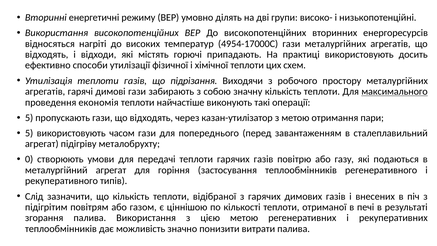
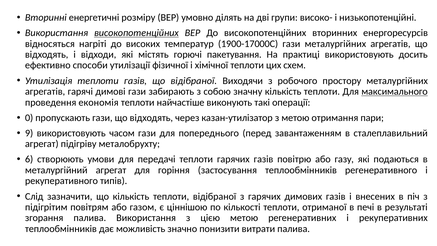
режиму: режиму -> розміру
високопотенційних at (136, 33) underline: none -> present
4954-17000С: 4954-17000С -> 1900-17000С
припадають: припадають -> пакетування
що підрізання: підрізання -> відібраної
5 at (29, 118): 5 -> 0
5 at (29, 133): 5 -> 9
0: 0 -> 6
